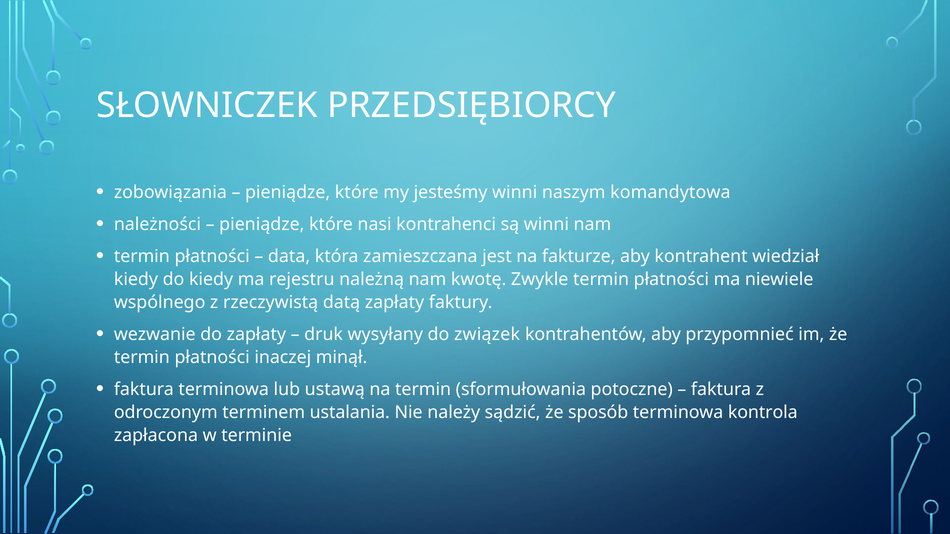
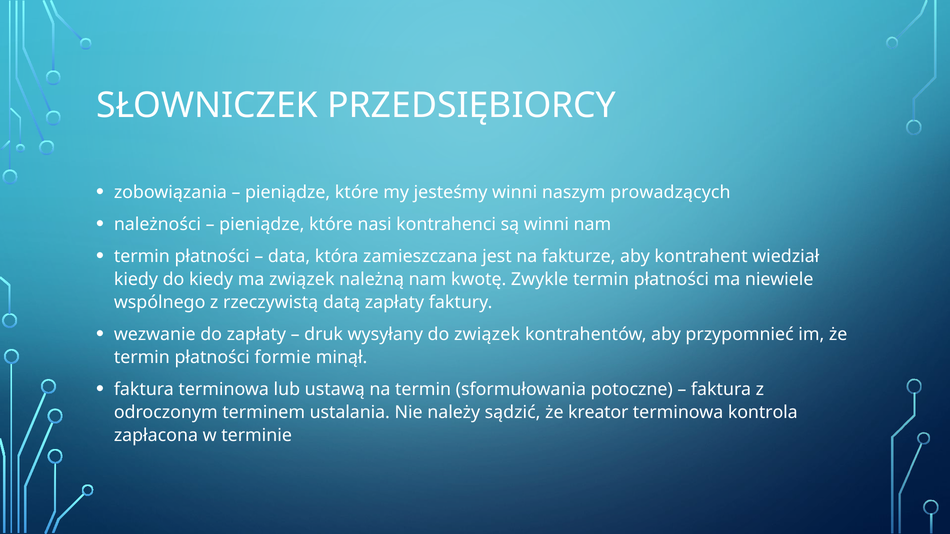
komandytowa: komandytowa -> prowadzących
ma rejestru: rejestru -> związek
inaczej: inaczej -> formie
sposób: sposób -> kreator
